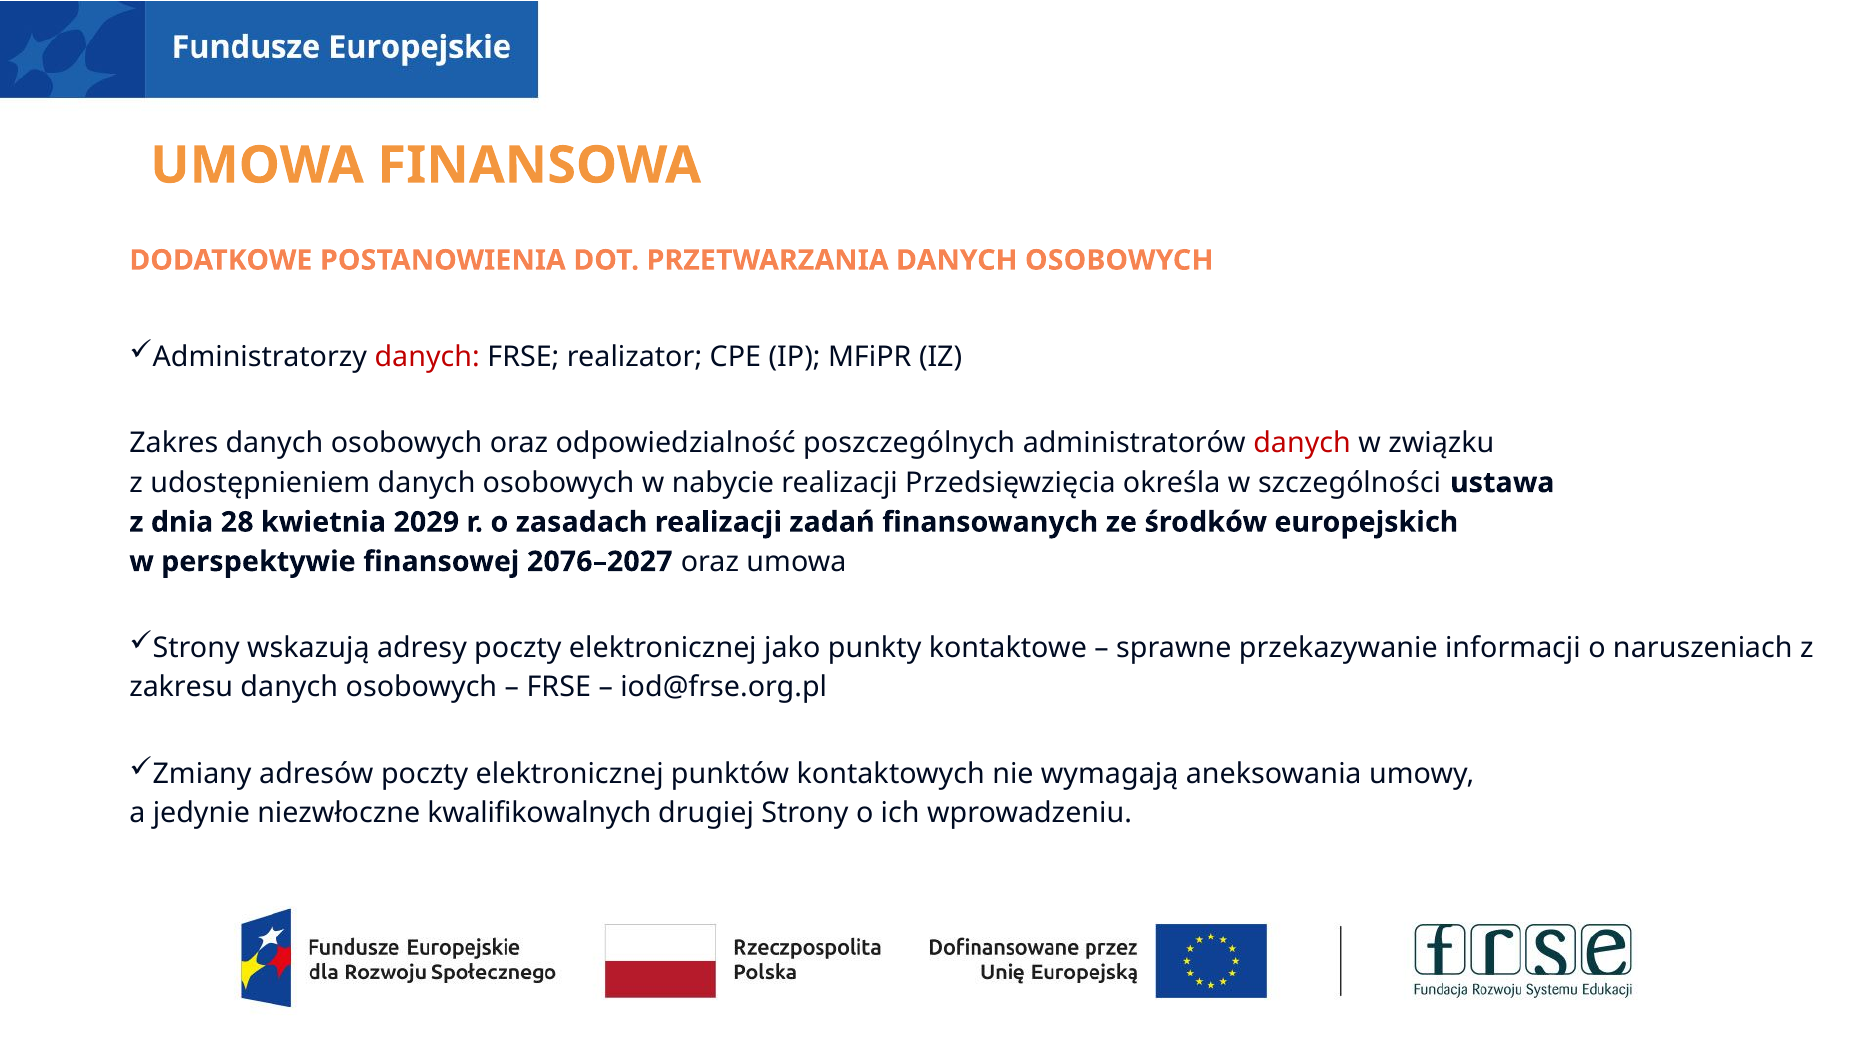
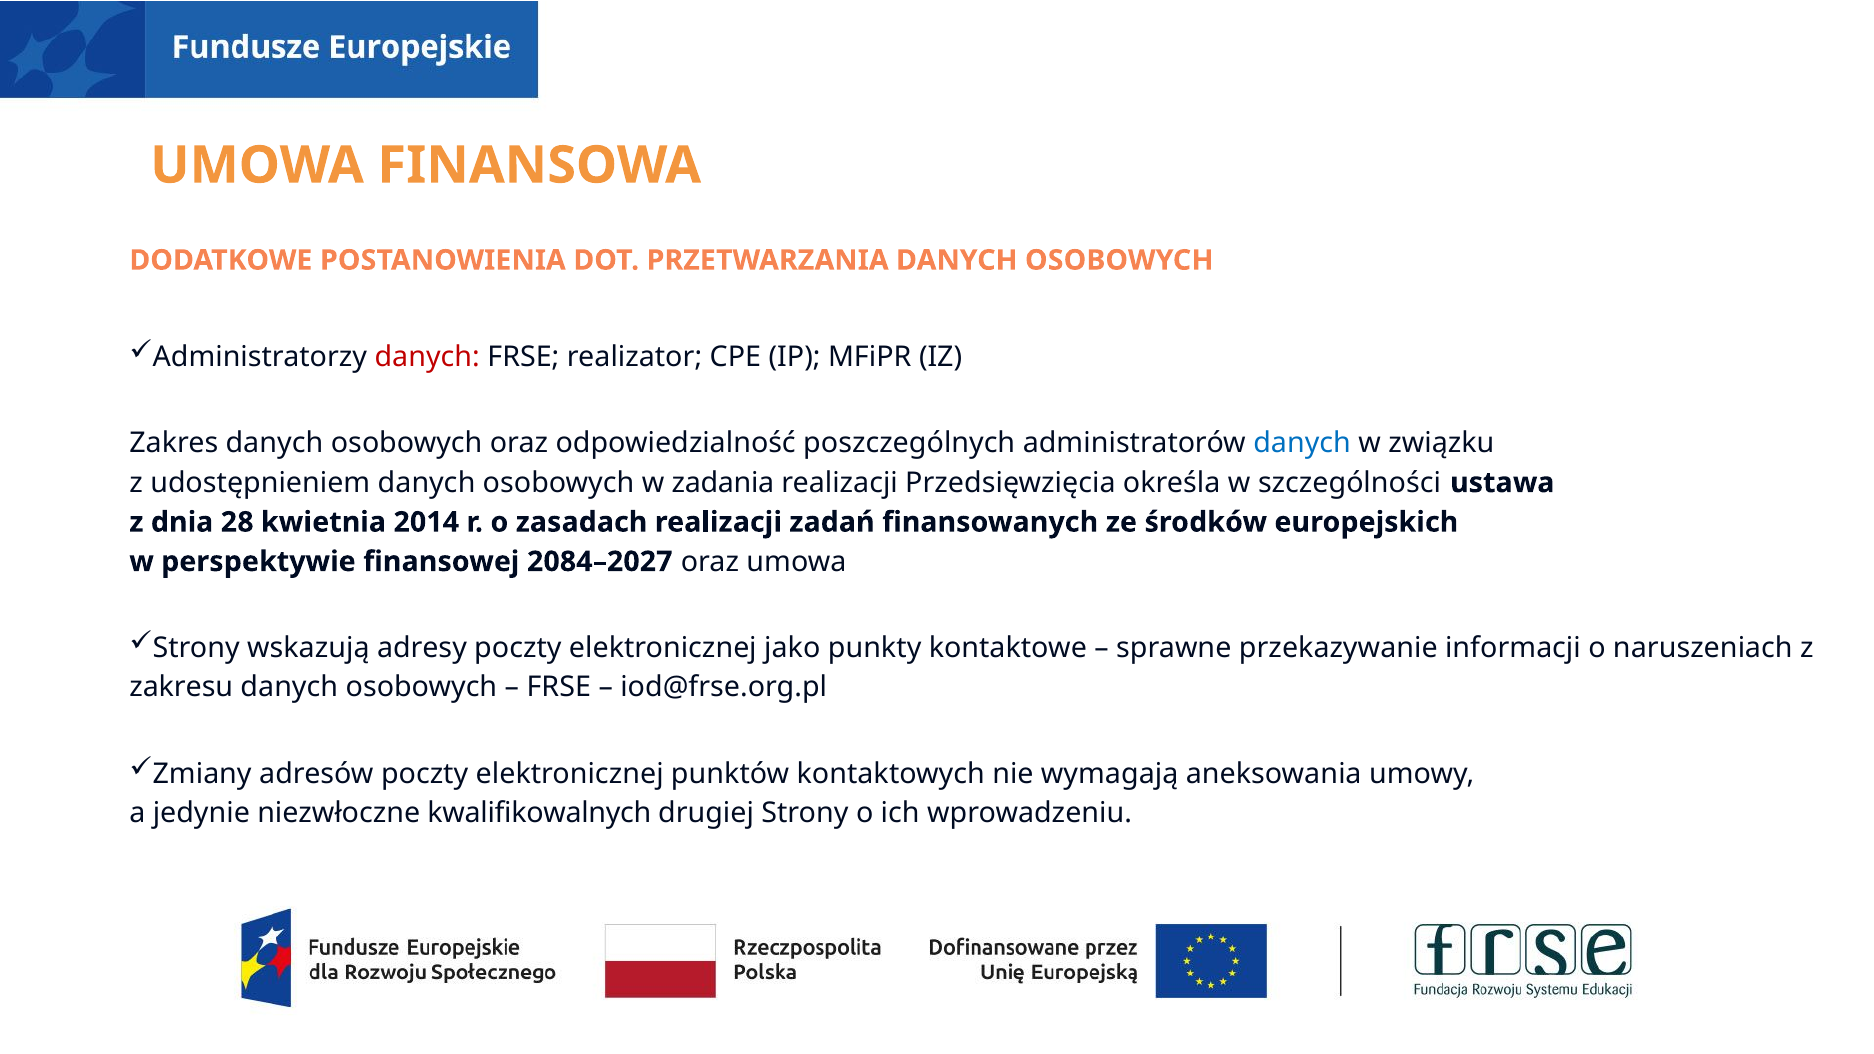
danych at (1302, 443) colour: red -> blue
nabycie: nabycie -> zadania
2029: 2029 -> 2014
2076–2027: 2076–2027 -> 2084–2027
